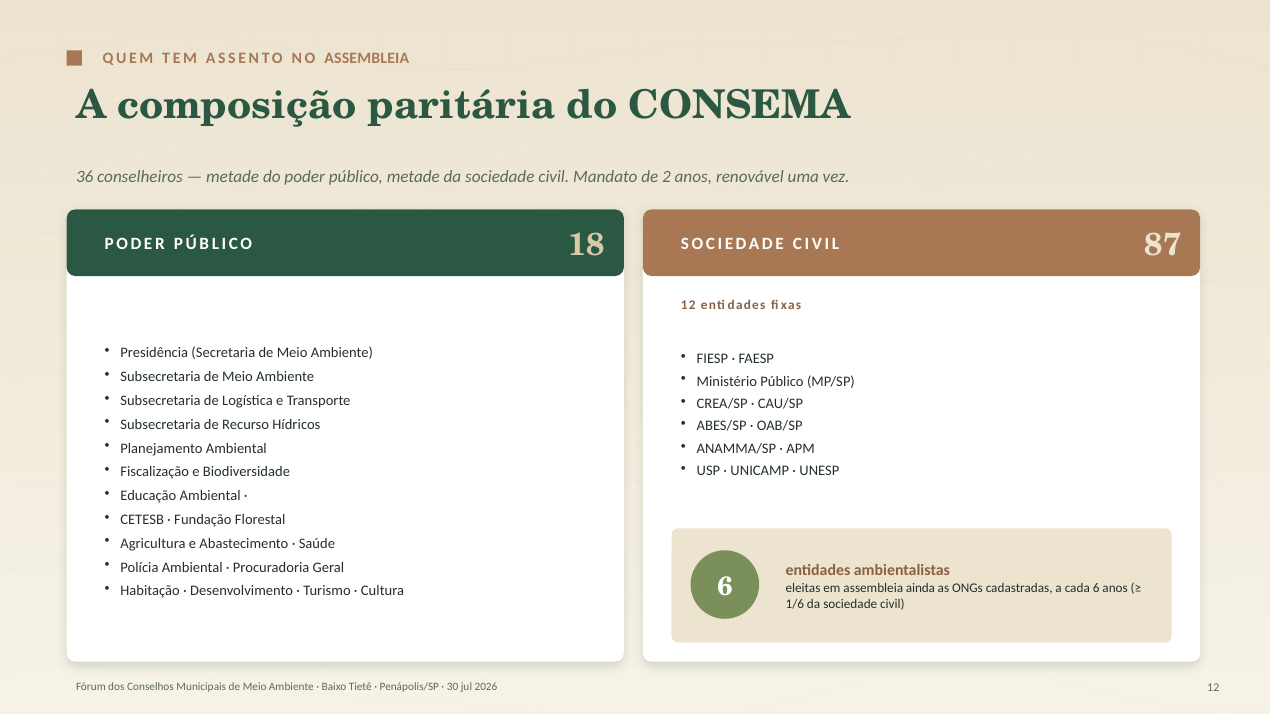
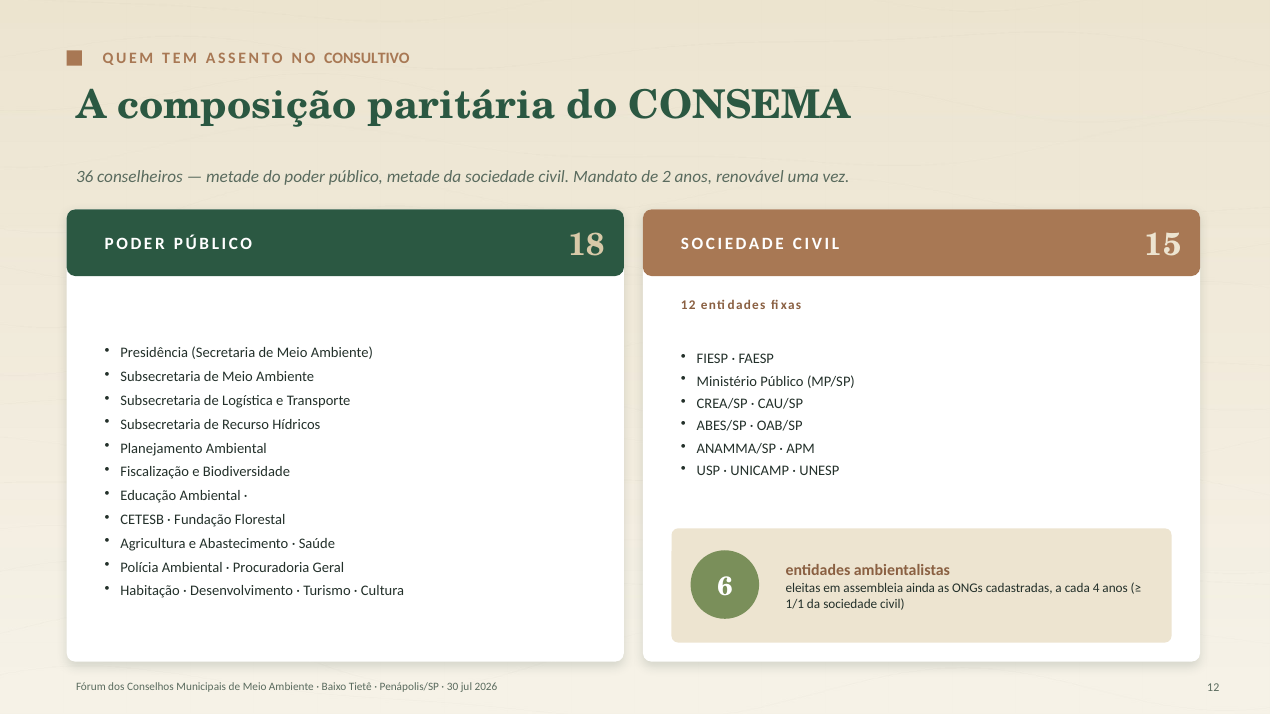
NO ASSEMBLEIA: ASSEMBLEIA -> CONSULTIVO
87: 87 -> 15
cada 6: 6 -> 4
1/6: 1/6 -> 1/1
